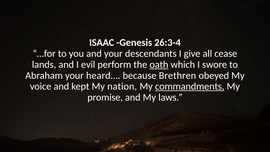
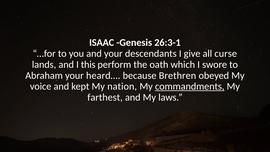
26:3-4: 26:3-4 -> 26:3-1
cease: cease -> curse
evil: evil -> this
oath underline: present -> none
promise: promise -> farthest
